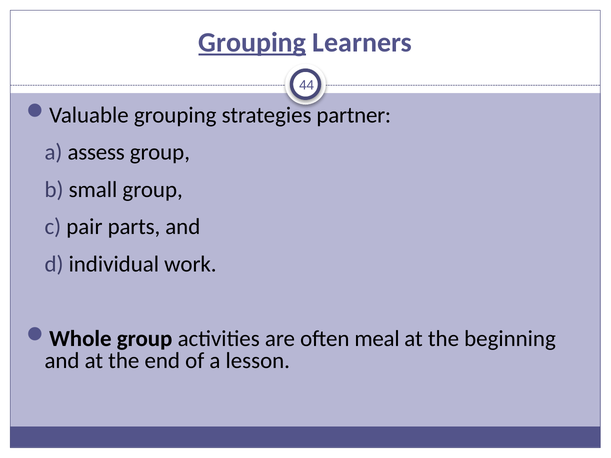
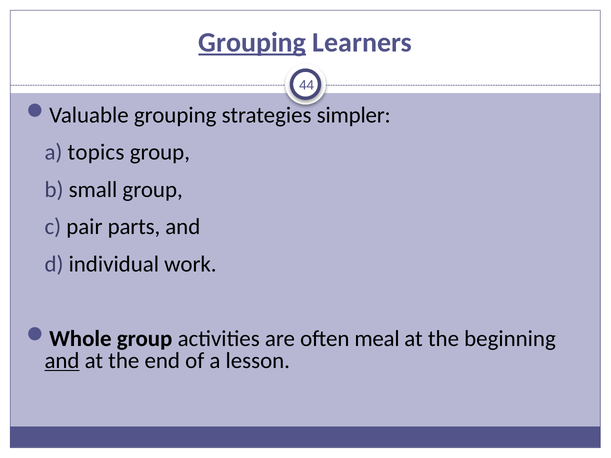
partner: partner -> simpler
assess: assess -> topics
and at (62, 361) underline: none -> present
